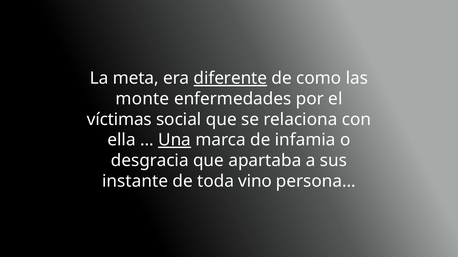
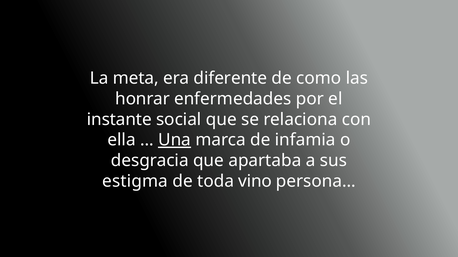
diferente underline: present -> none
monte: monte -> honrar
víctimas: víctimas -> instante
instante: instante -> estigma
